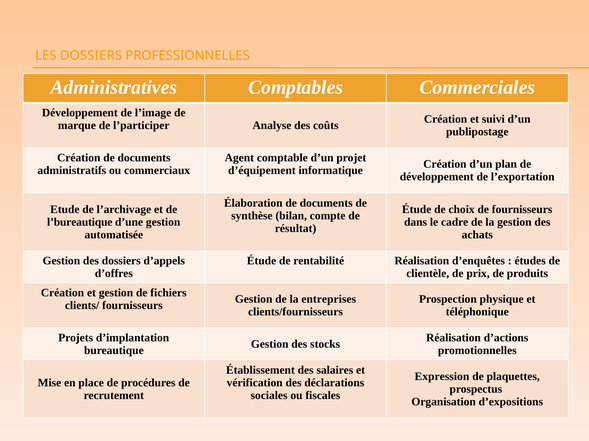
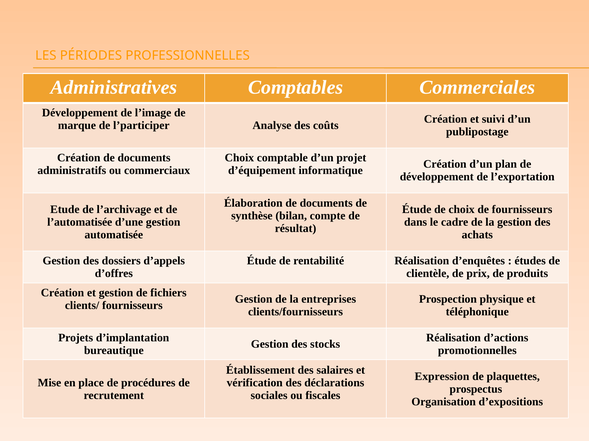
LES DOSSIERS: DOSSIERS -> PÉRIODES
Agent at (239, 158): Agent -> Choix
l’bureautique: l’bureautique -> l’automatisée
